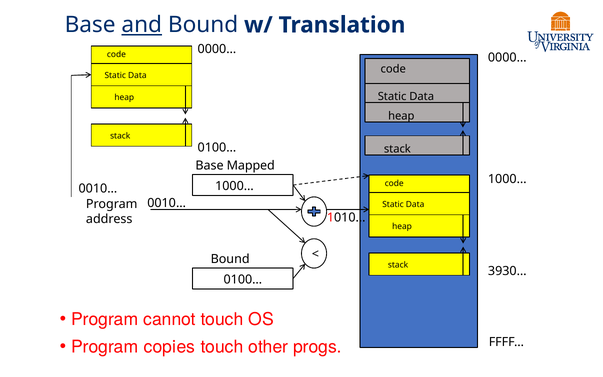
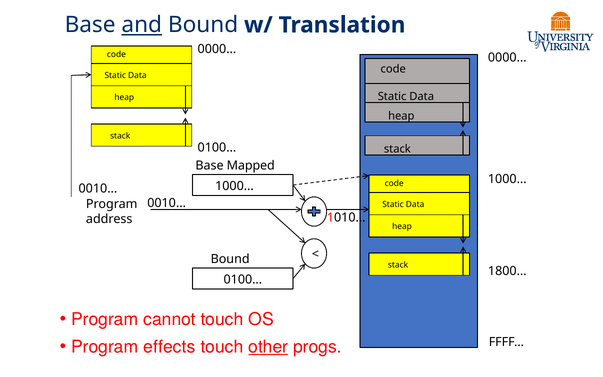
3930…: 3930… -> 1800…
copies: copies -> effects
other underline: none -> present
